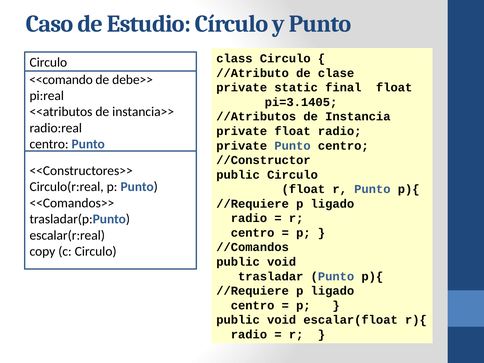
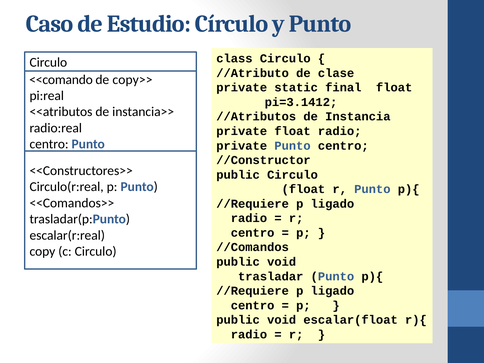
debe>>: debe>> -> copy>>
pi=3.1405: pi=3.1405 -> pi=3.1412
